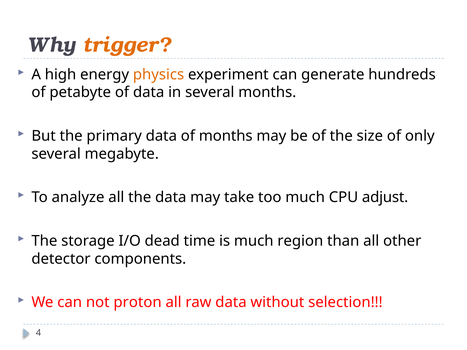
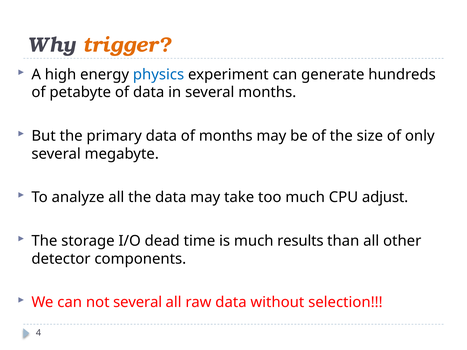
physics colour: orange -> blue
region: region -> results
not proton: proton -> several
